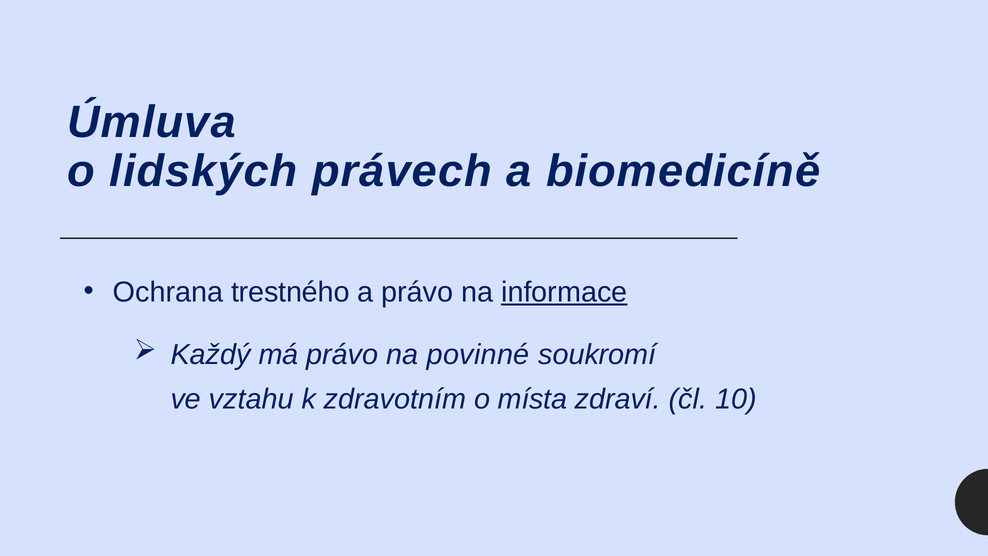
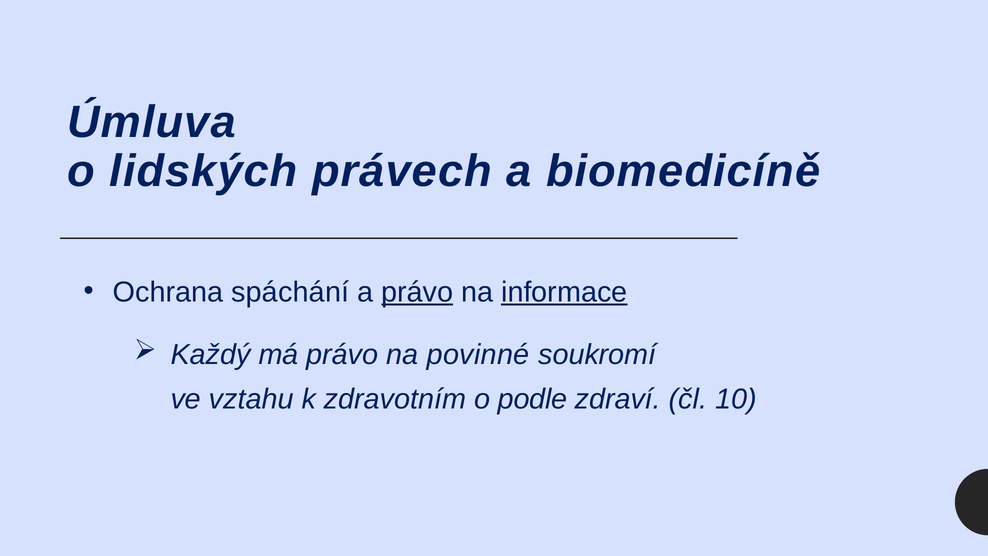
trestného: trestného -> spáchání
právo at (417, 292) underline: none -> present
místa: místa -> podle
